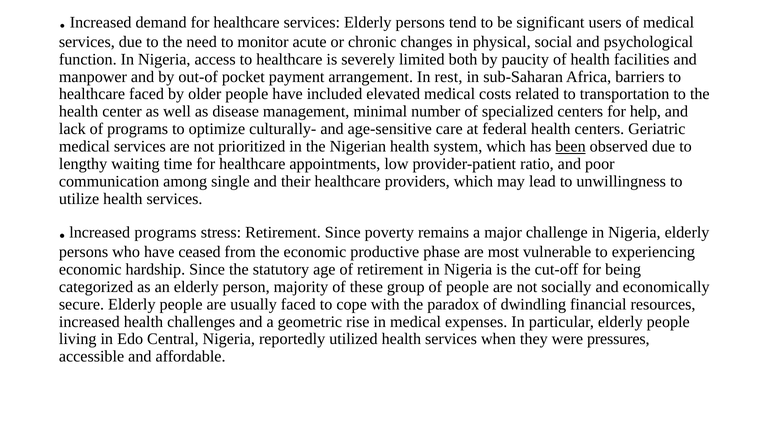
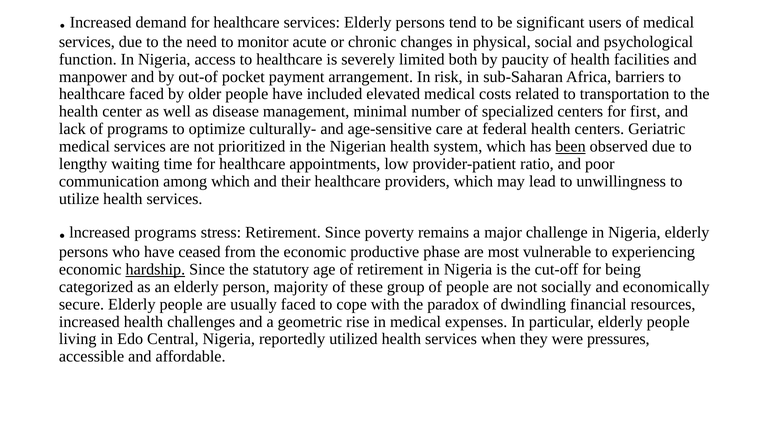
rest: rest -> risk
help: help -> first
among single: single -> which
hardship underline: none -> present
